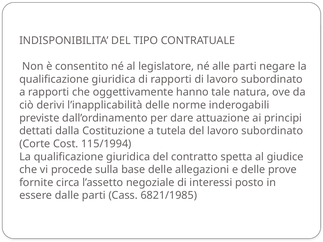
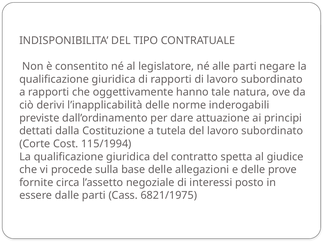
6821/1985: 6821/1985 -> 6821/1975
